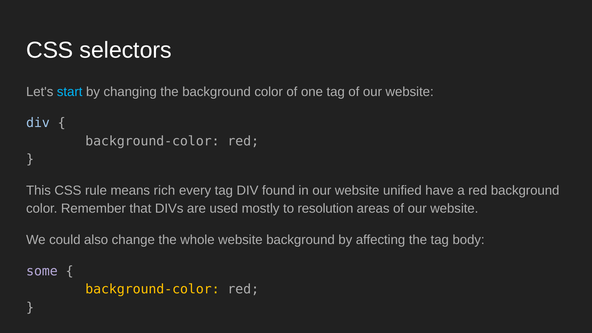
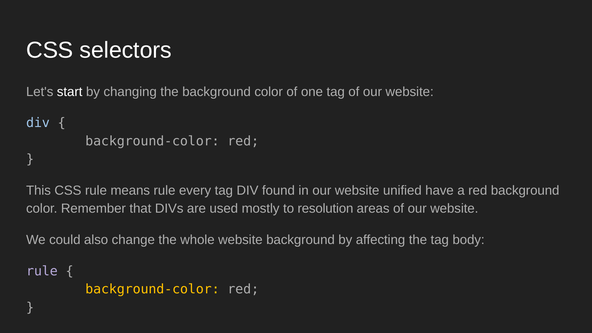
start colour: light blue -> white
means rich: rich -> rule
some at (42, 271): some -> rule
